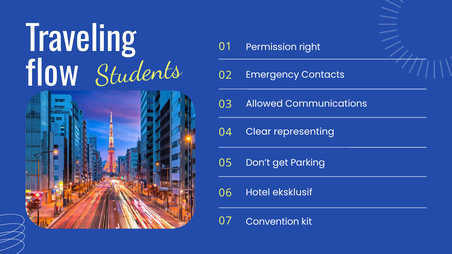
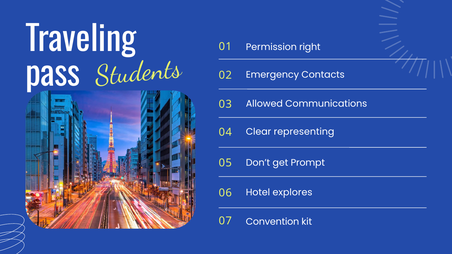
flow: flow -> pass
Parking: Parking -> Prompt
eksklusif: eksklusif -> explores
